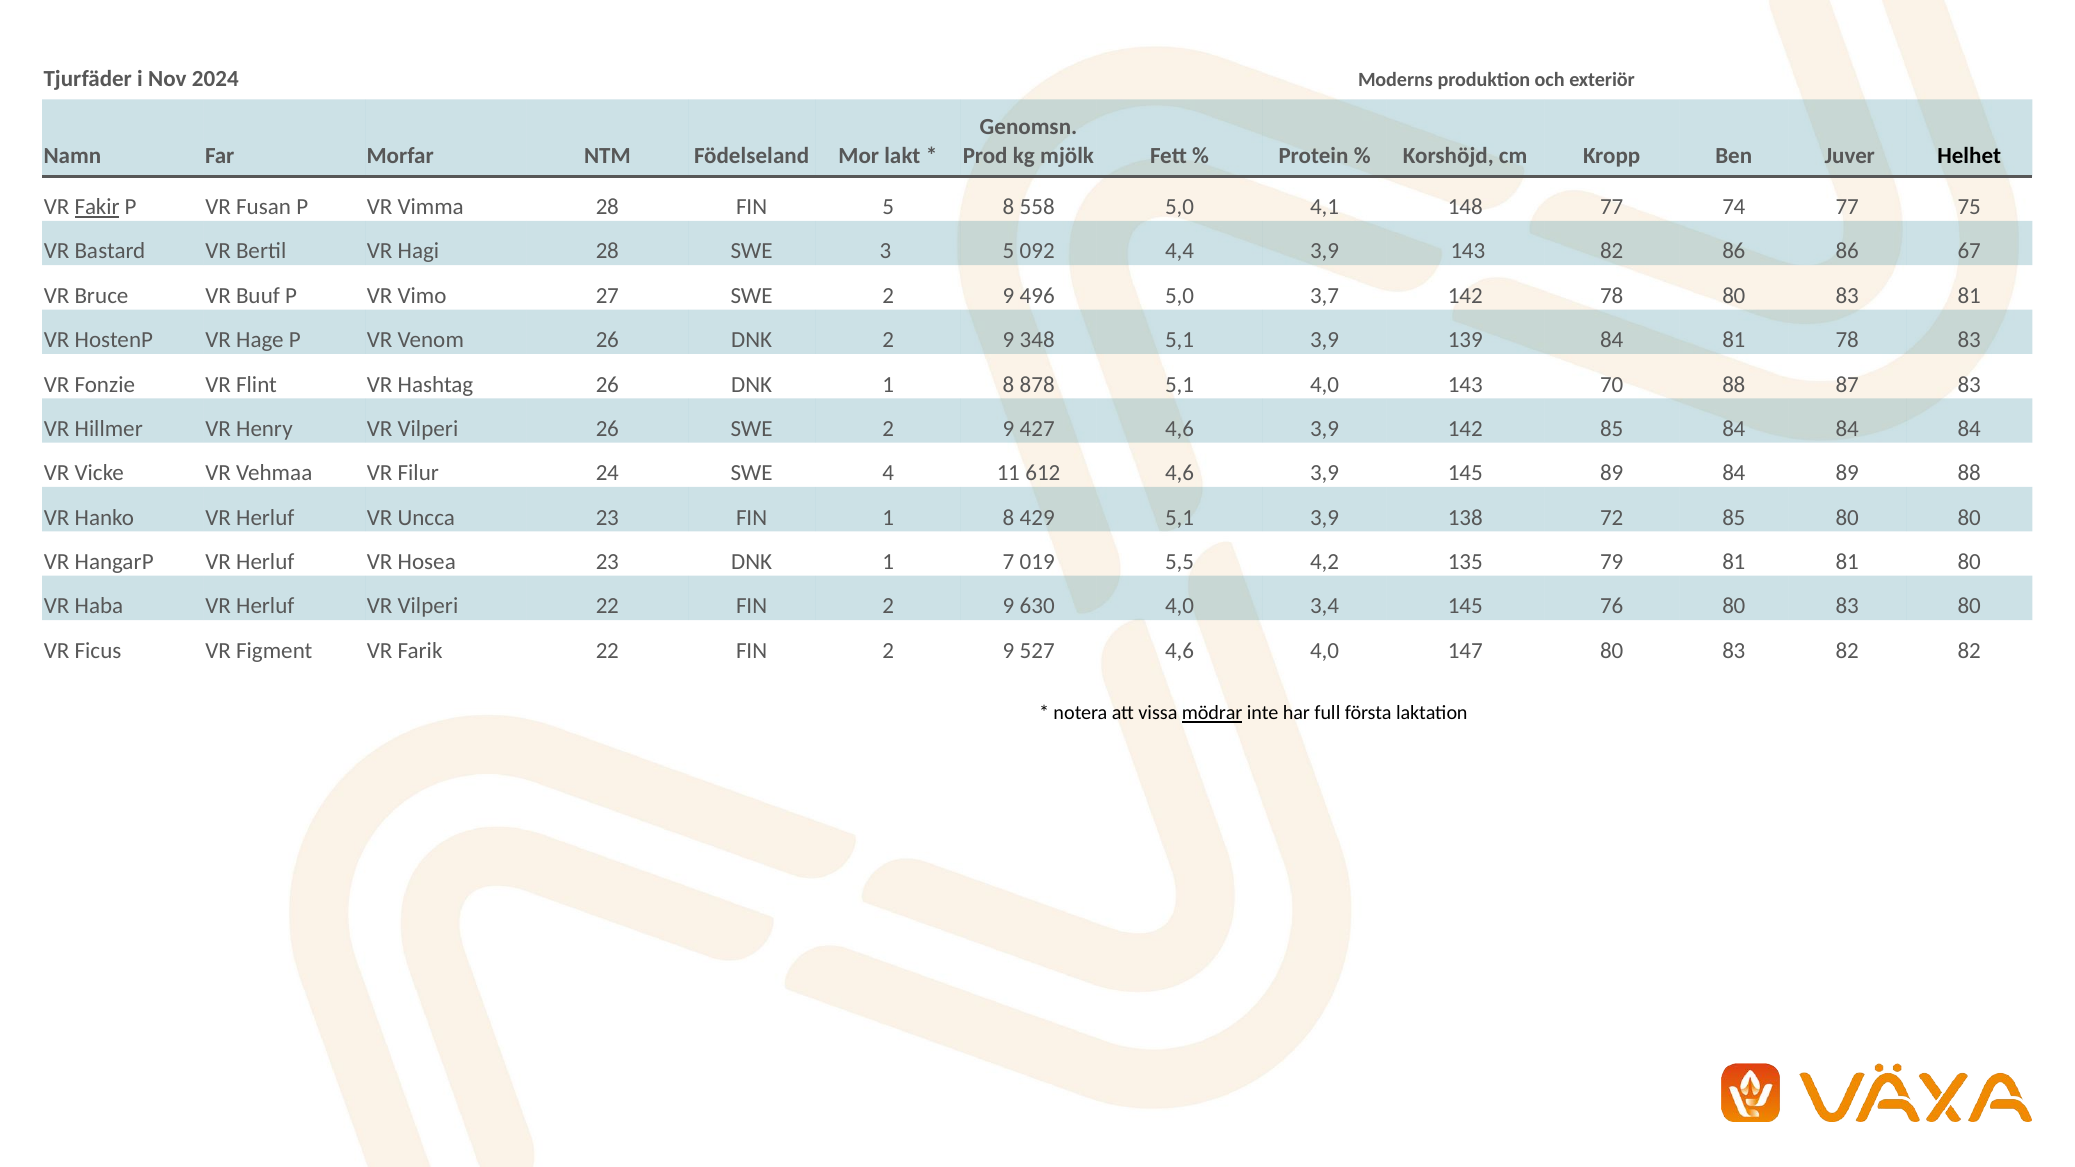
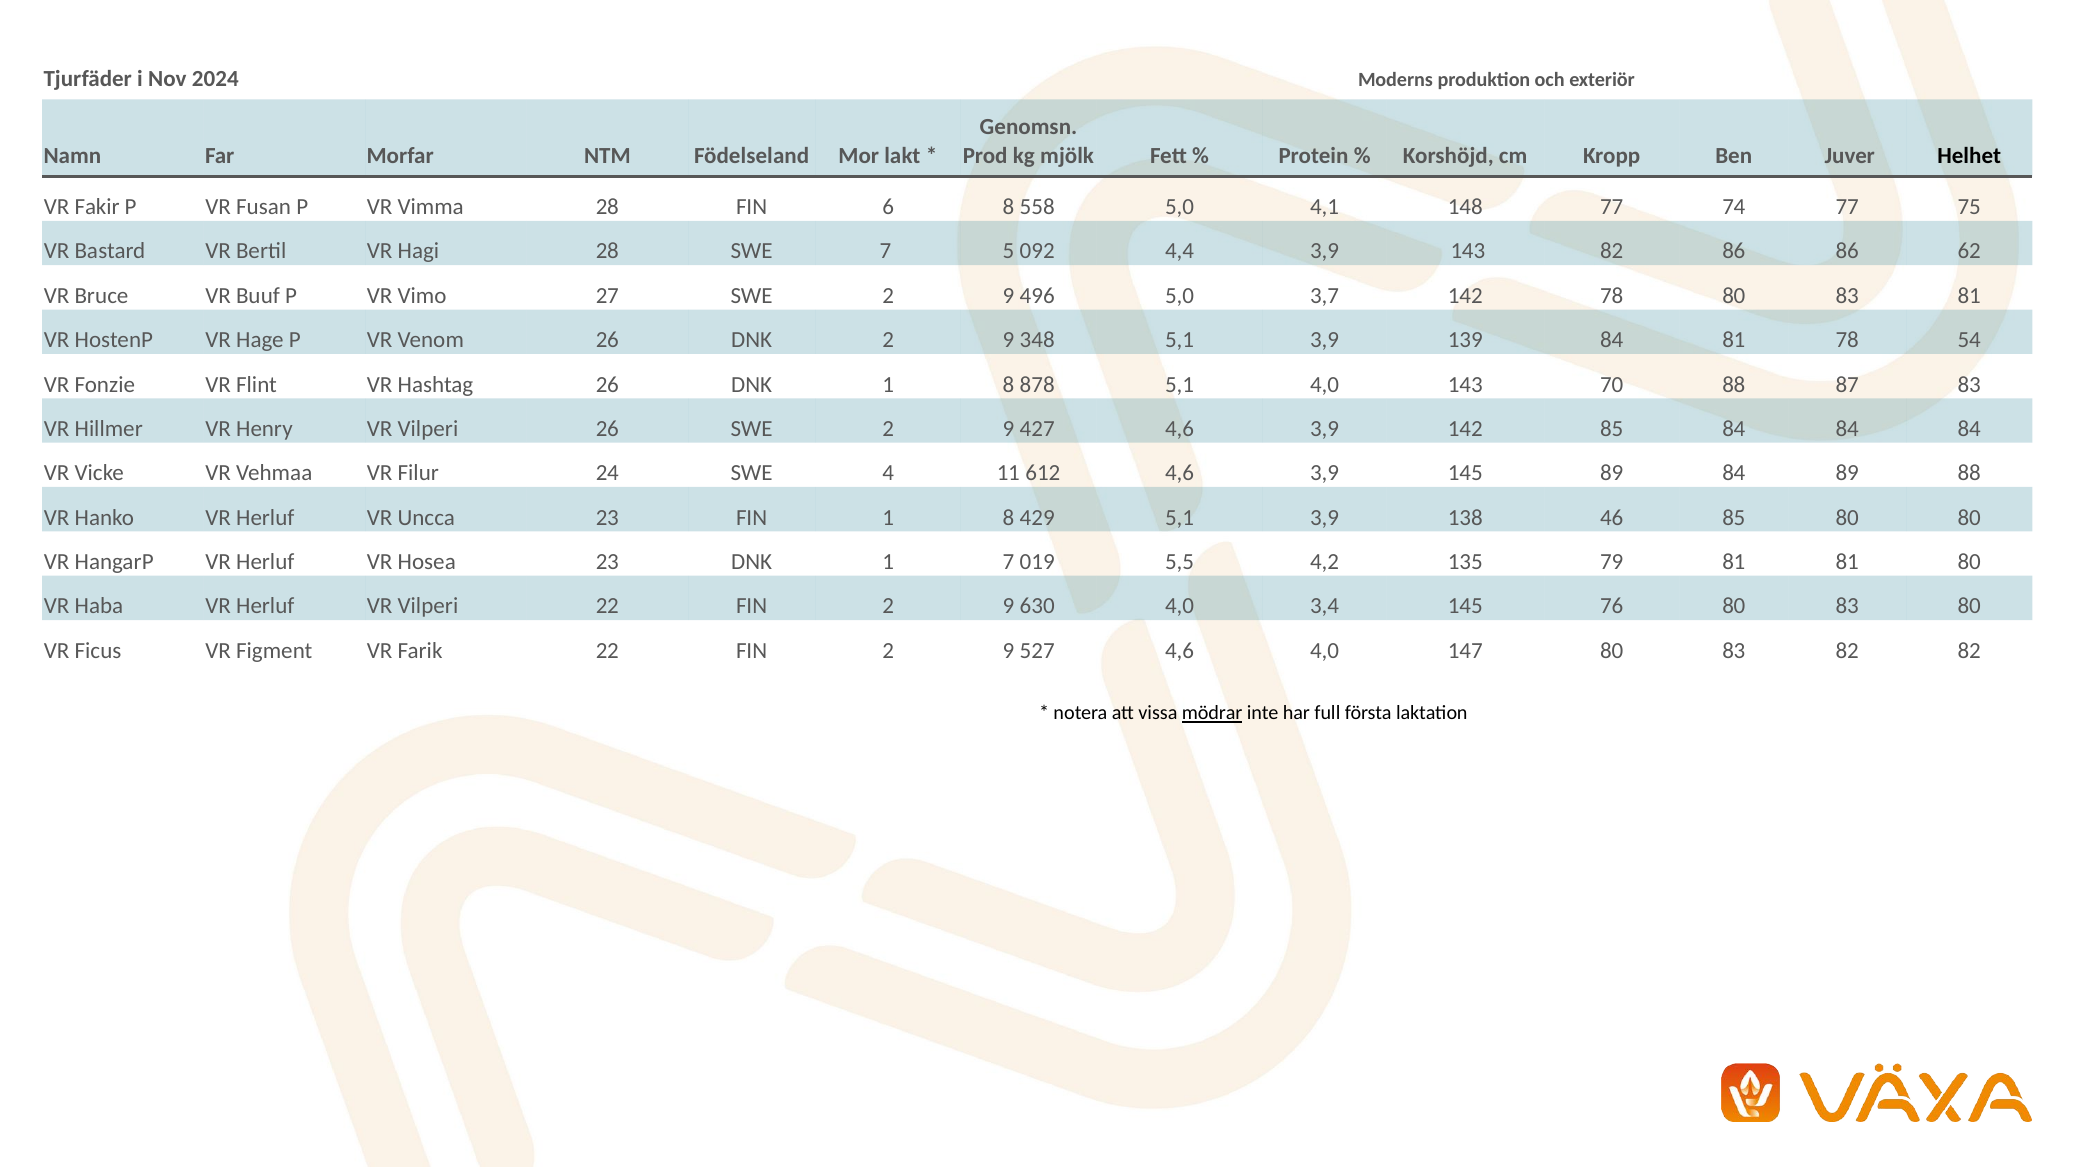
Fakir underline: present -> none
FIN 5: 5 -> 6
SWE 3: 3 -> 7
67: 67 -> 62
78 83: 83 -> 54
72: 72 -> 46
